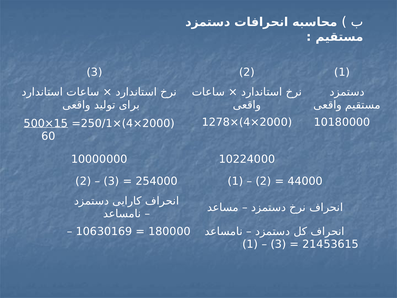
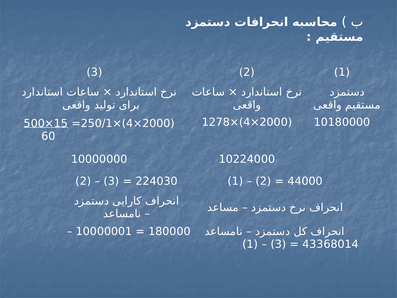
254000: 254000 -> 224030
10630169: 10630169 -> 10000001
21453615: 21453615 -> 43368014
